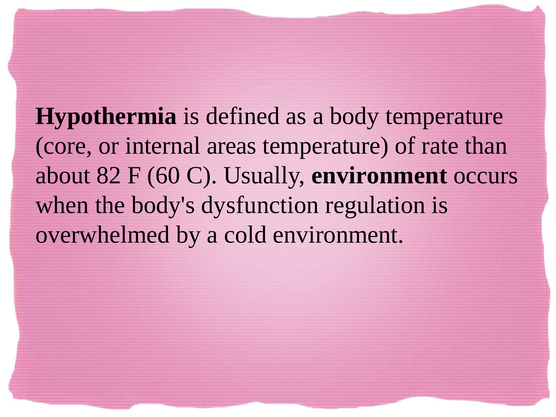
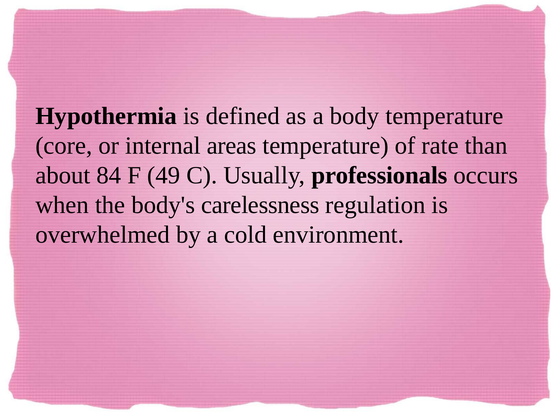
82: 82 -> 84
60: 60 -> 49
Usually environment: environment -> professionals
dysfunction: dysfunction -> carelessness
